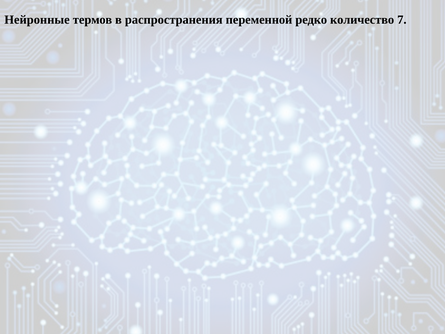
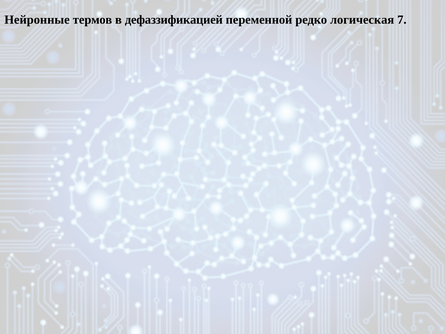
распространения: распространения -> дефаззификацией
количество: количество -> логическая
